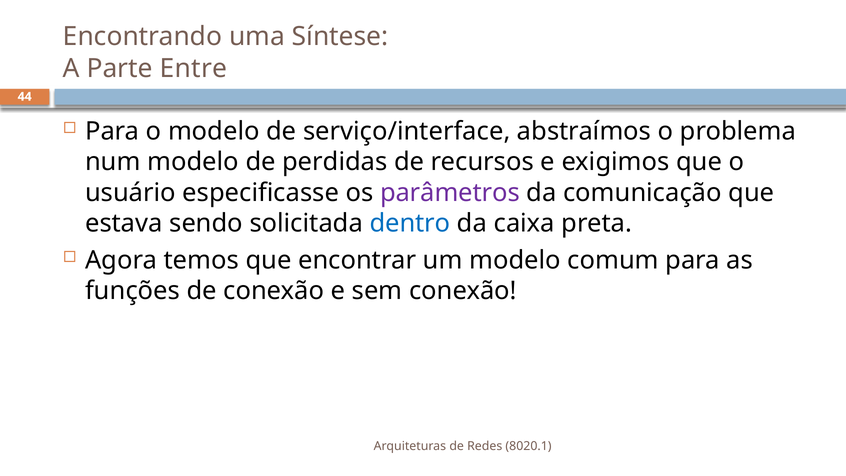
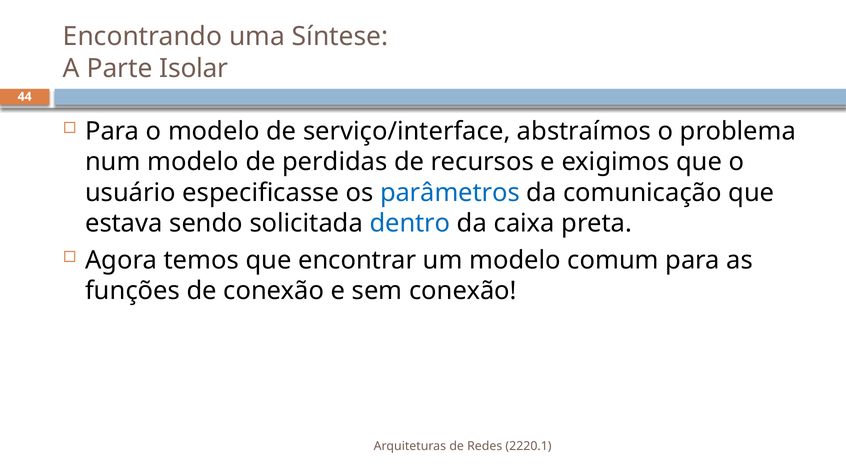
Entre: Entre -> Isolar
parâmetros colour: purple -> blue
8020.1: 8020.1 -> 2220.1
